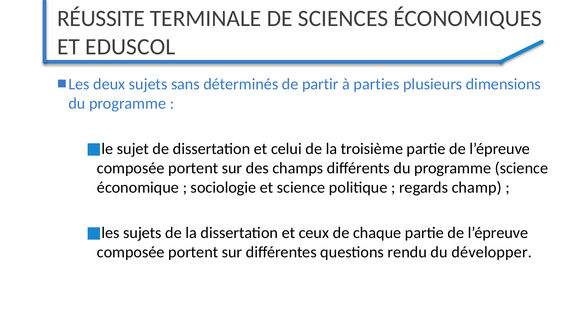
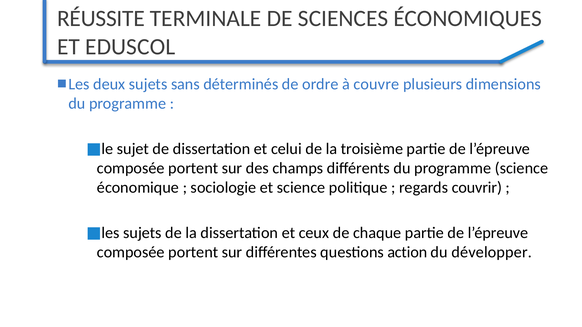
partir: partir -> ordre
parties: parties -> couvre
champ: champ -> couvrir
rendu: rendu -> action
